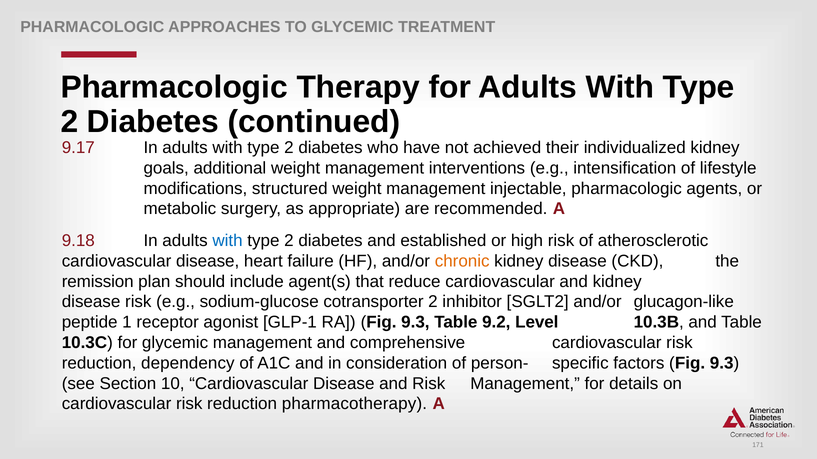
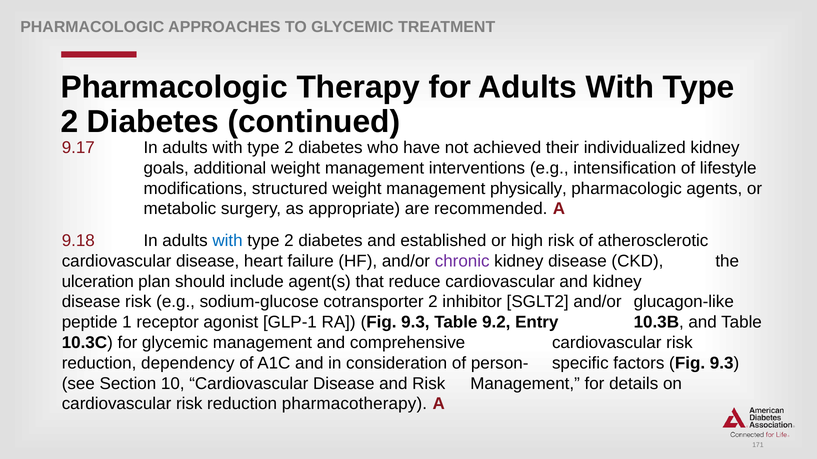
injectable: injectable -> physically
chronic colour: orange -> purple
remission: remission -> ulceration
Level: Level -> Entry
